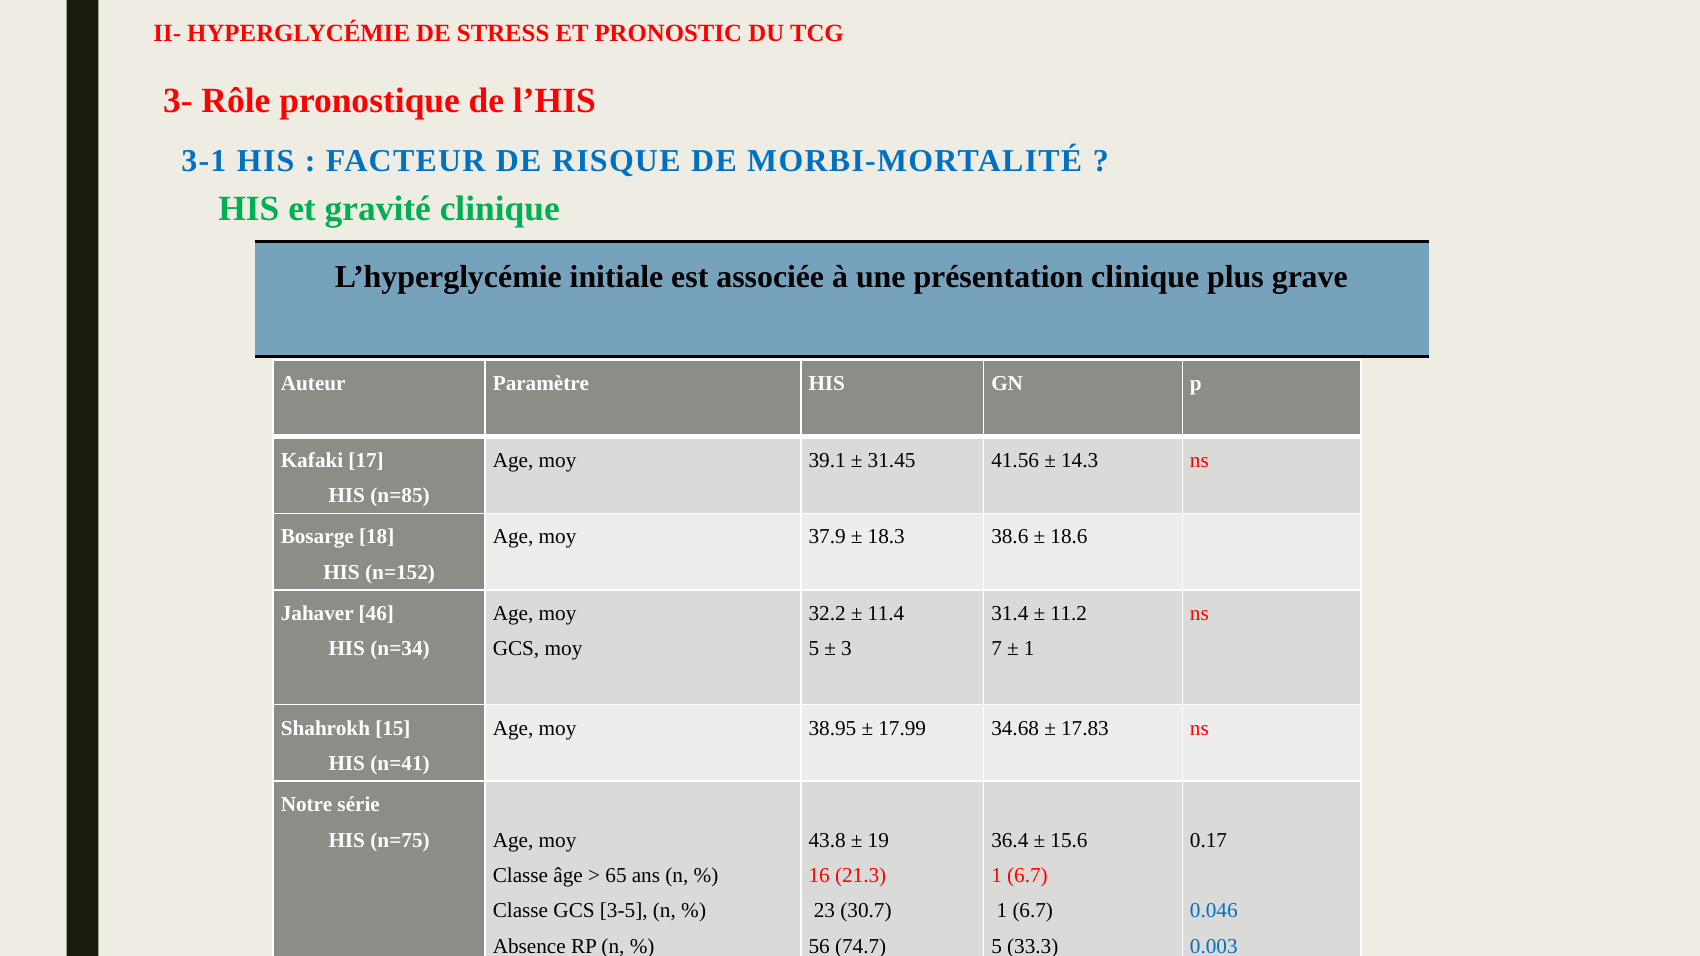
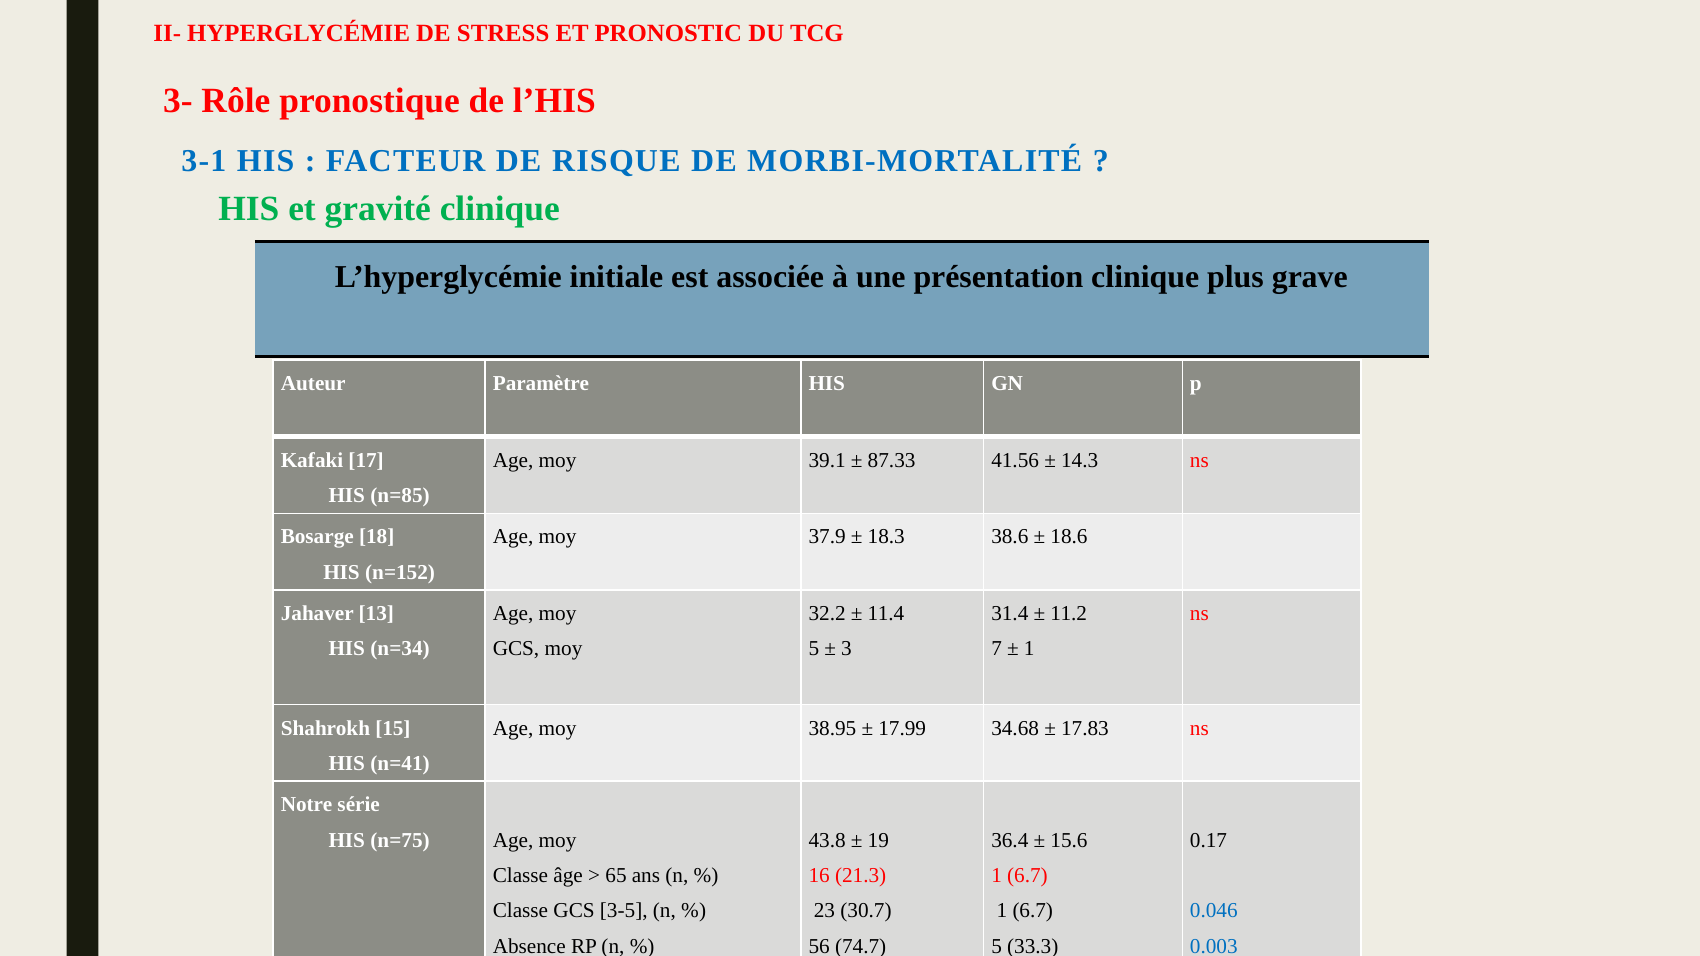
31.45: 31.45 -> 87.33
46: 46 -> 13
